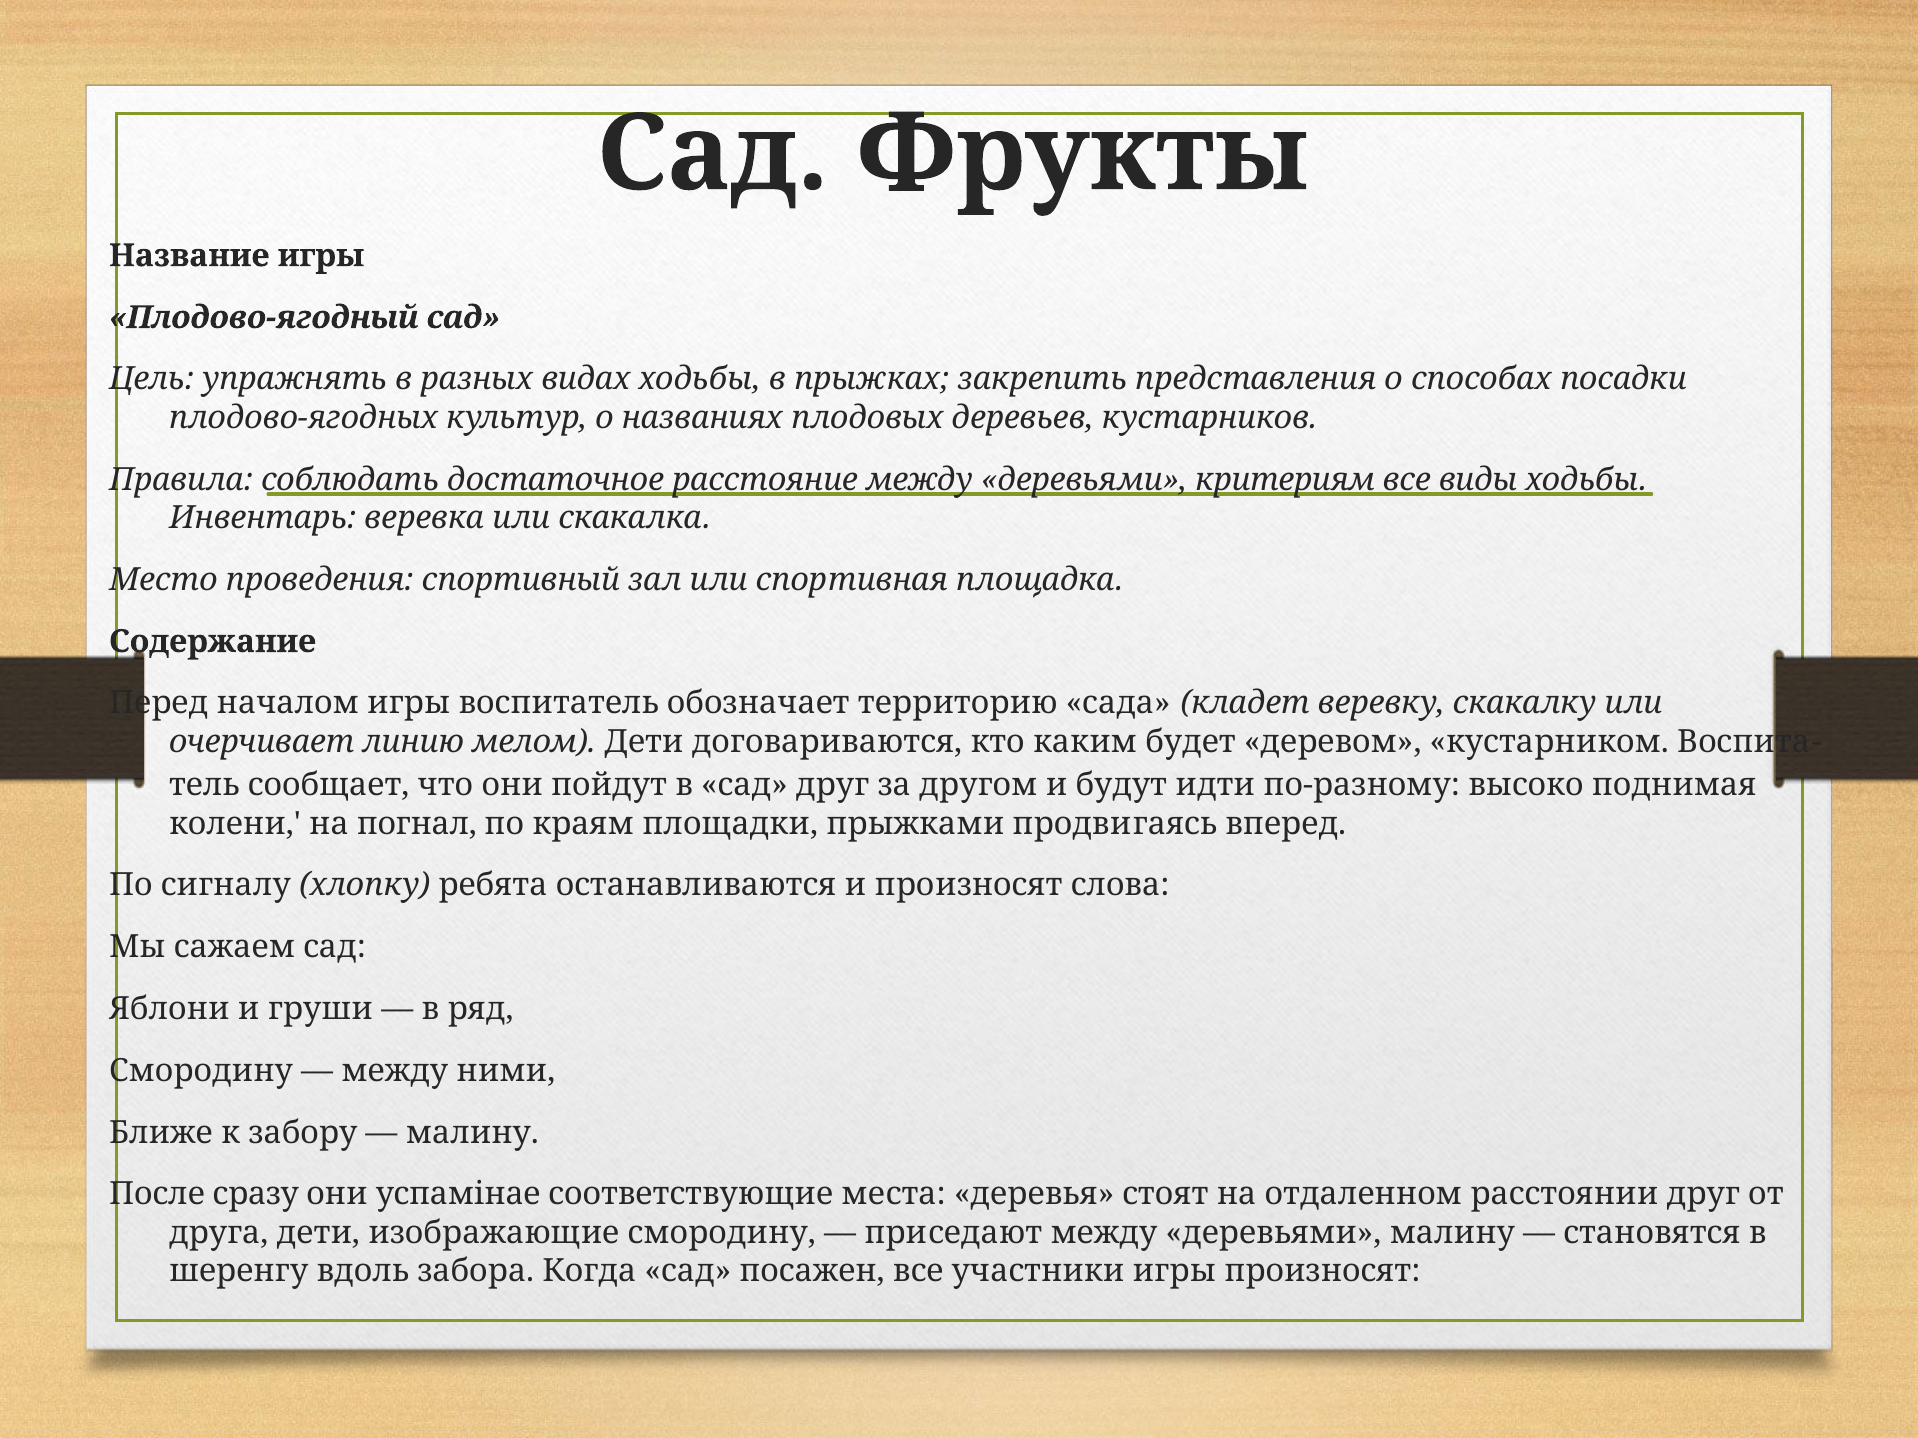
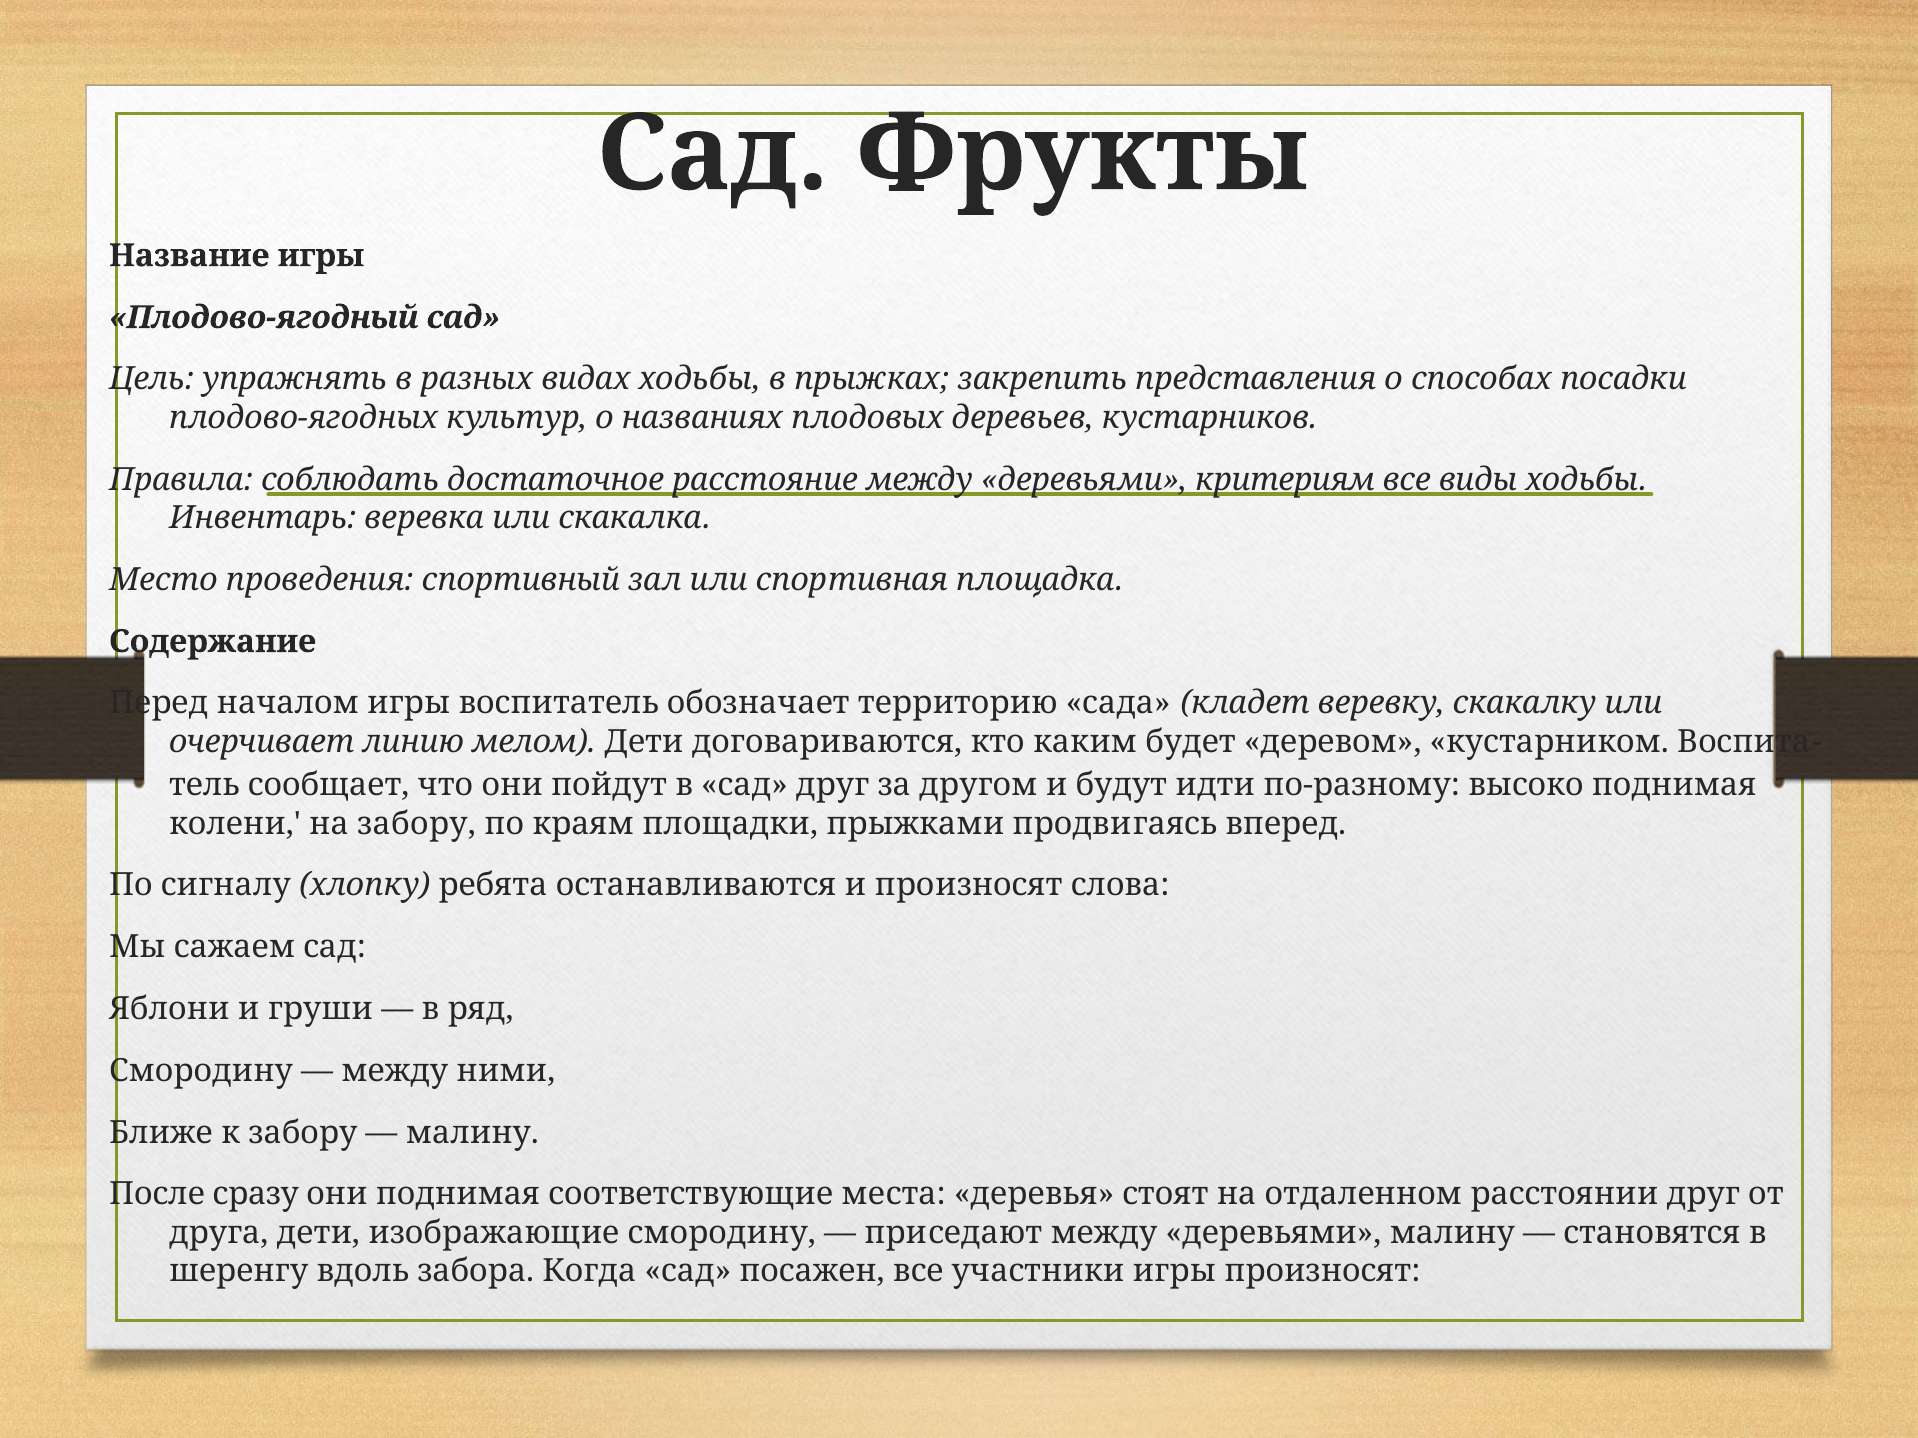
на погнал: погнал -> забору
они успамінае: успамінае -> поднимая
